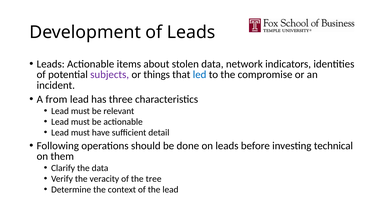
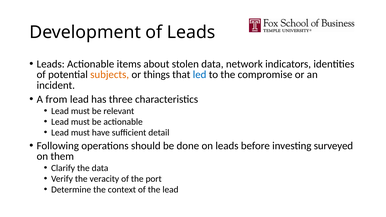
subjects colour: purple -> orange
technical: technical -> surveyed
tree: tree -> port
